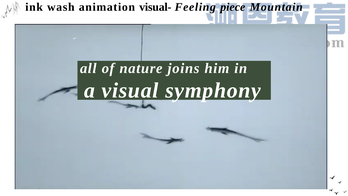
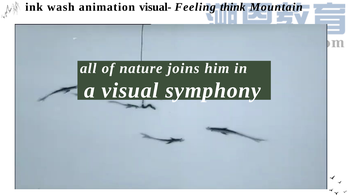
piece: piece -> think
